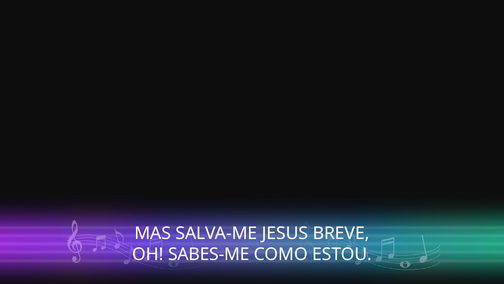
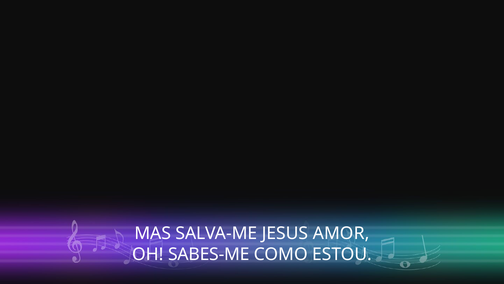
BREVE: BREVE -> AMOR
